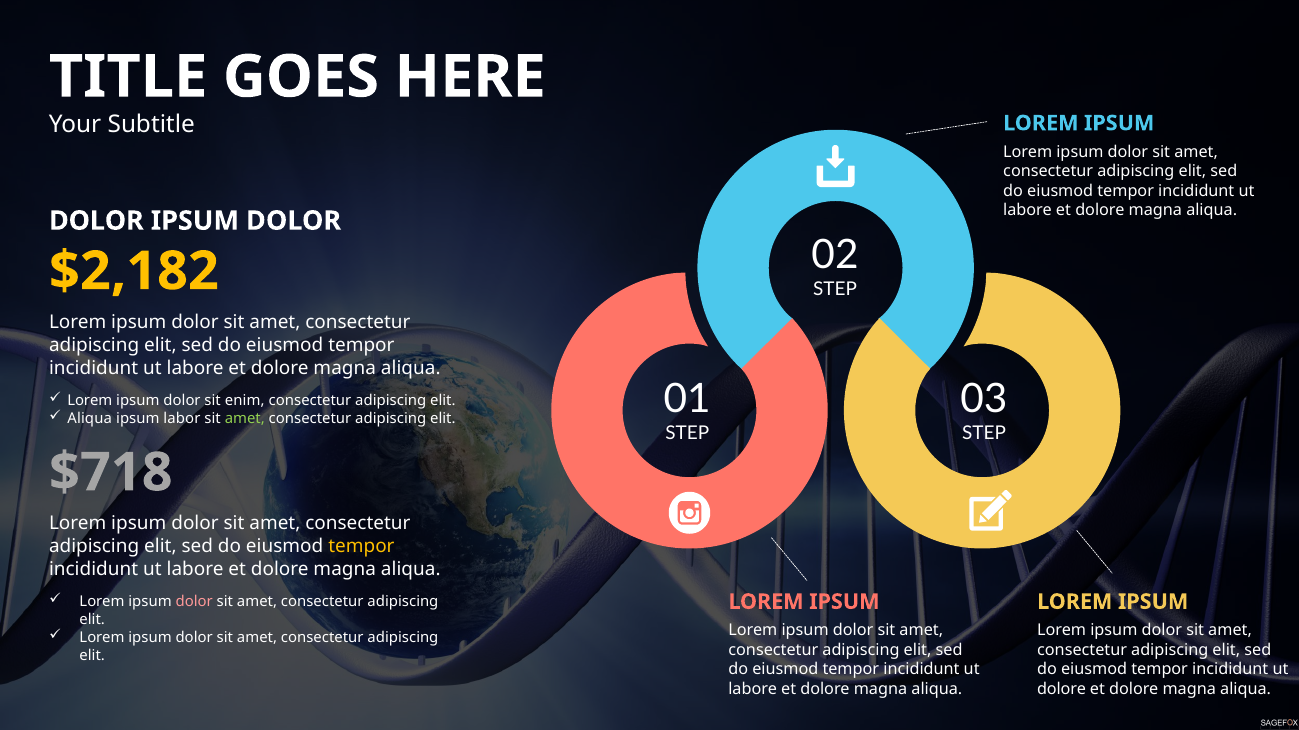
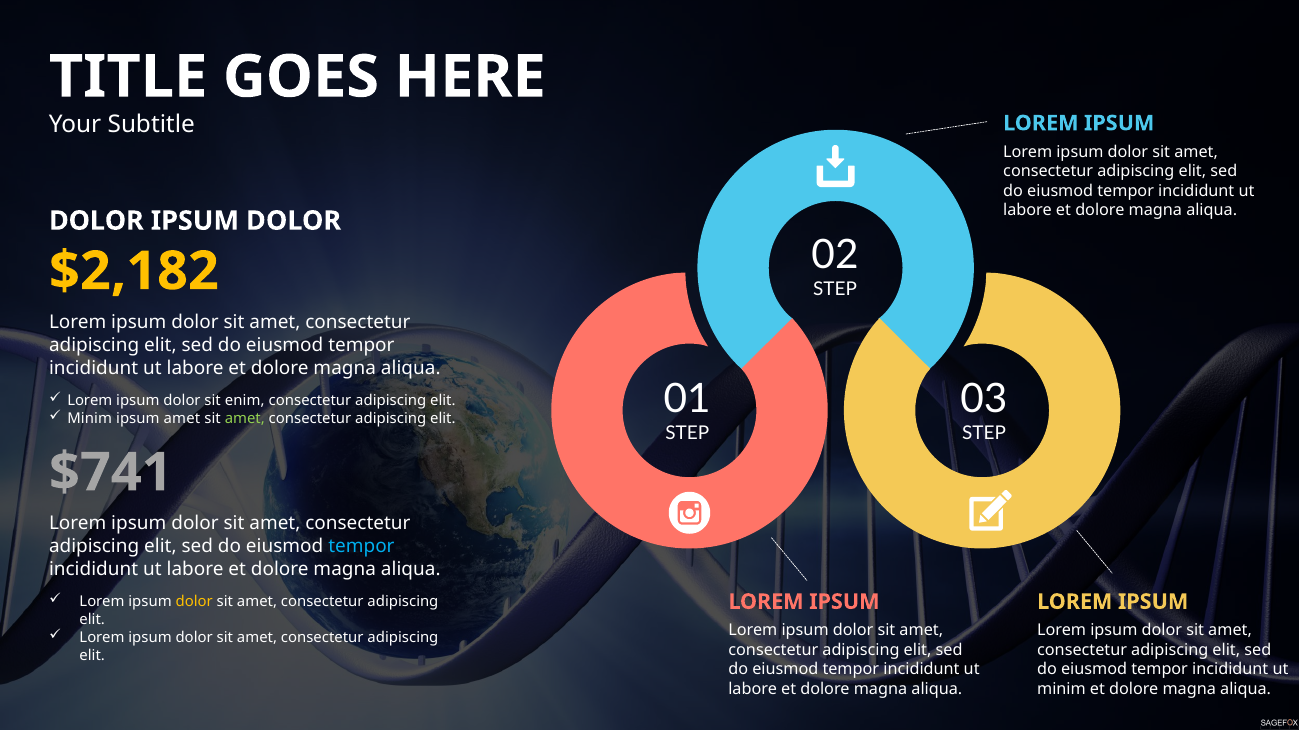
Aliqua at (90, 419): Aliqua -> Minim
ipsum labor: labor -> amet
$718: $718 -> $741
tempor at (361, 547) colour: yellow -> light blue
dolor at (194, 603) colour: pink -> yellow
dolore at (1062, 690): dolore -> minim
